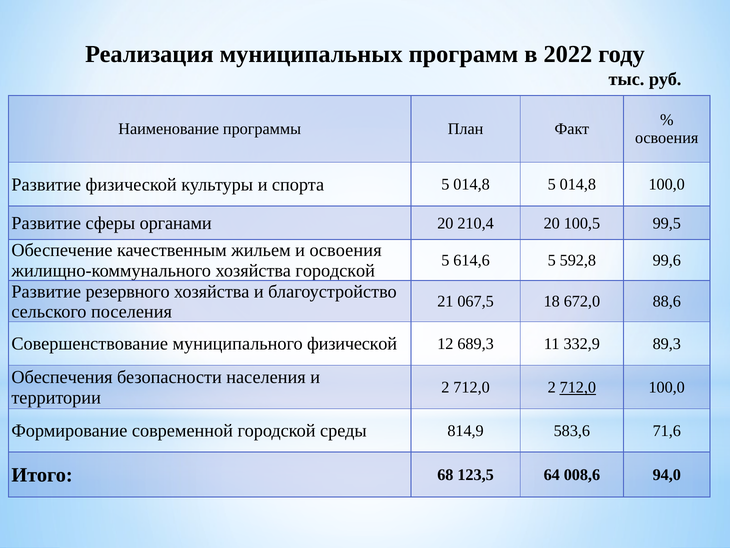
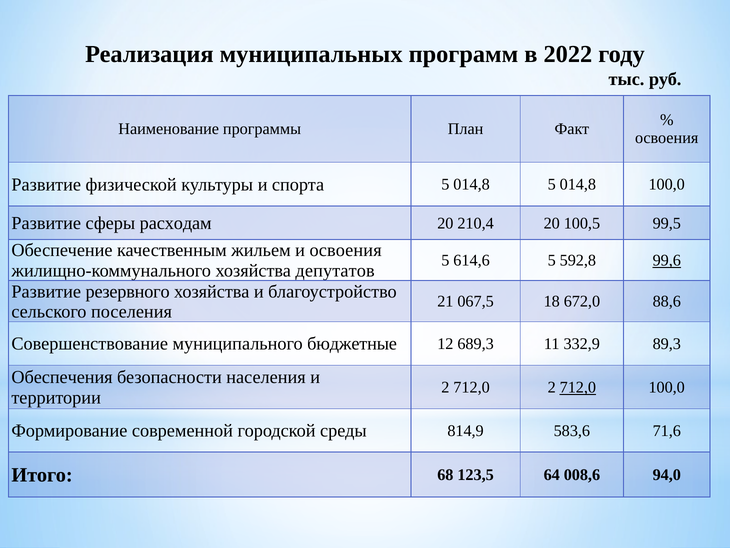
органами: органами -> расходам
99,6 underline: none -> present
хозяйства городской: городской -> депутатов
муниципального физической: физической -> бюджетные
